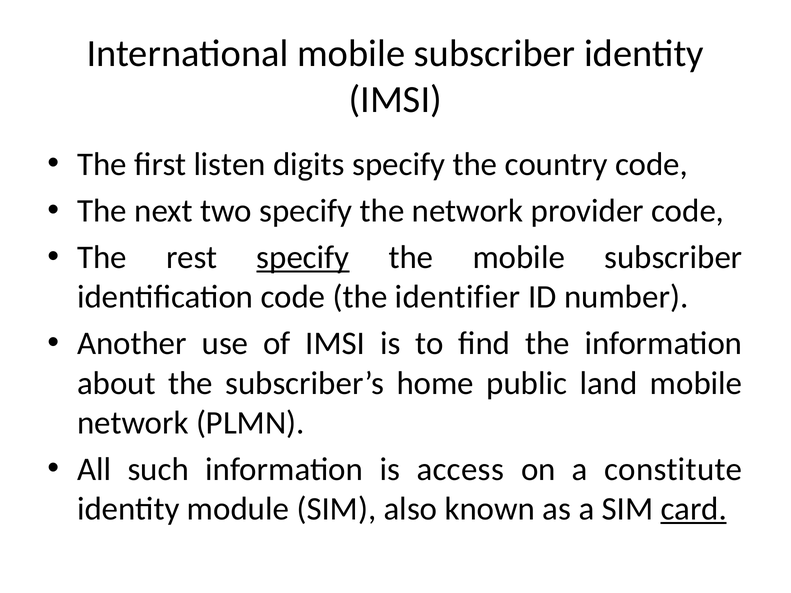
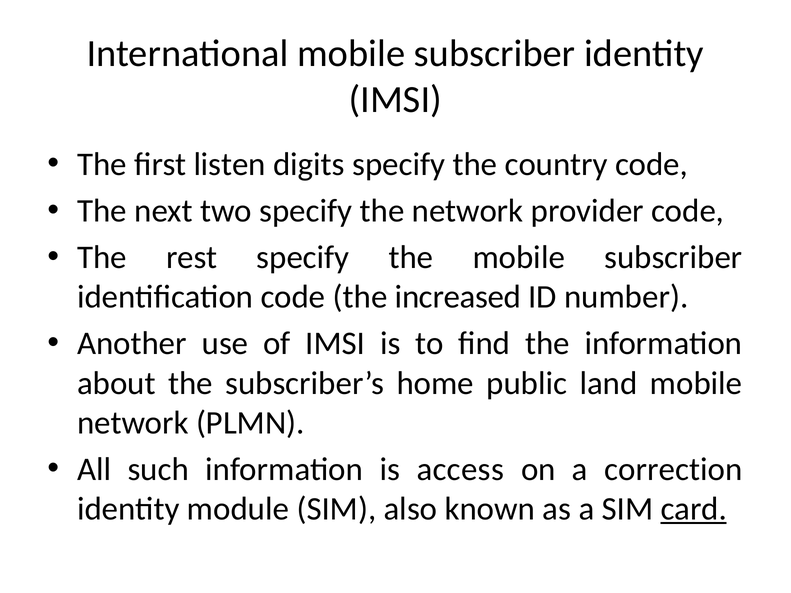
specify at (303, 258) underline: present -> none
identifier: identifier -> increased
constitute: constitute -> correction
